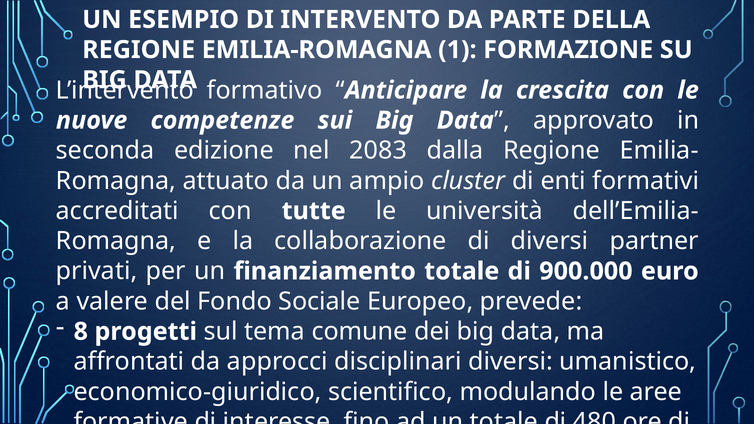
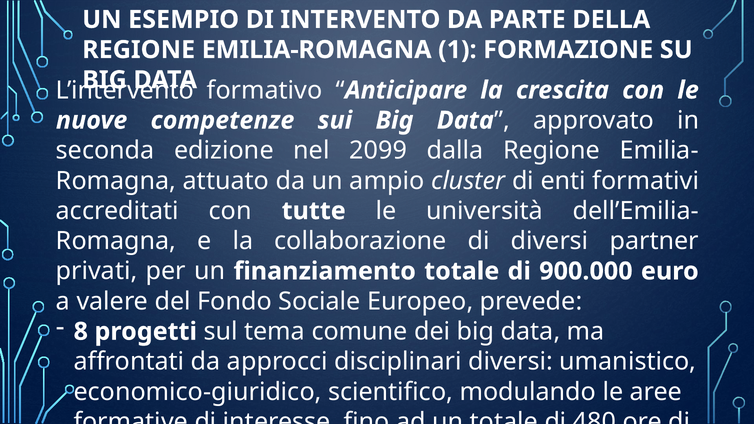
2083: 2083 -> 2099
